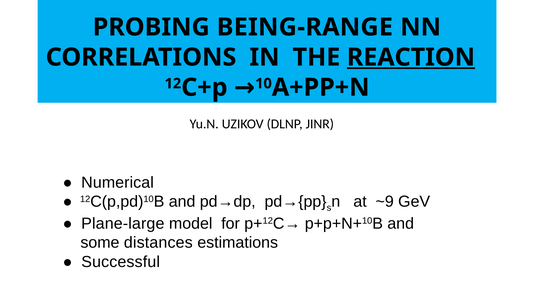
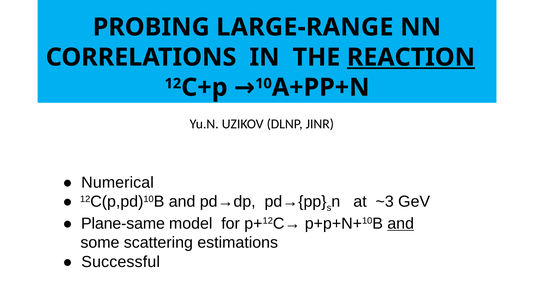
BEING-RANGE: BEING-RANGE -> LARGE-RANGE
~9: ~9 -> ~3
Plane-large: Plane-large -> Plane-same
and at (401, 224) underline: none -> present
distances: distances -> scattering
